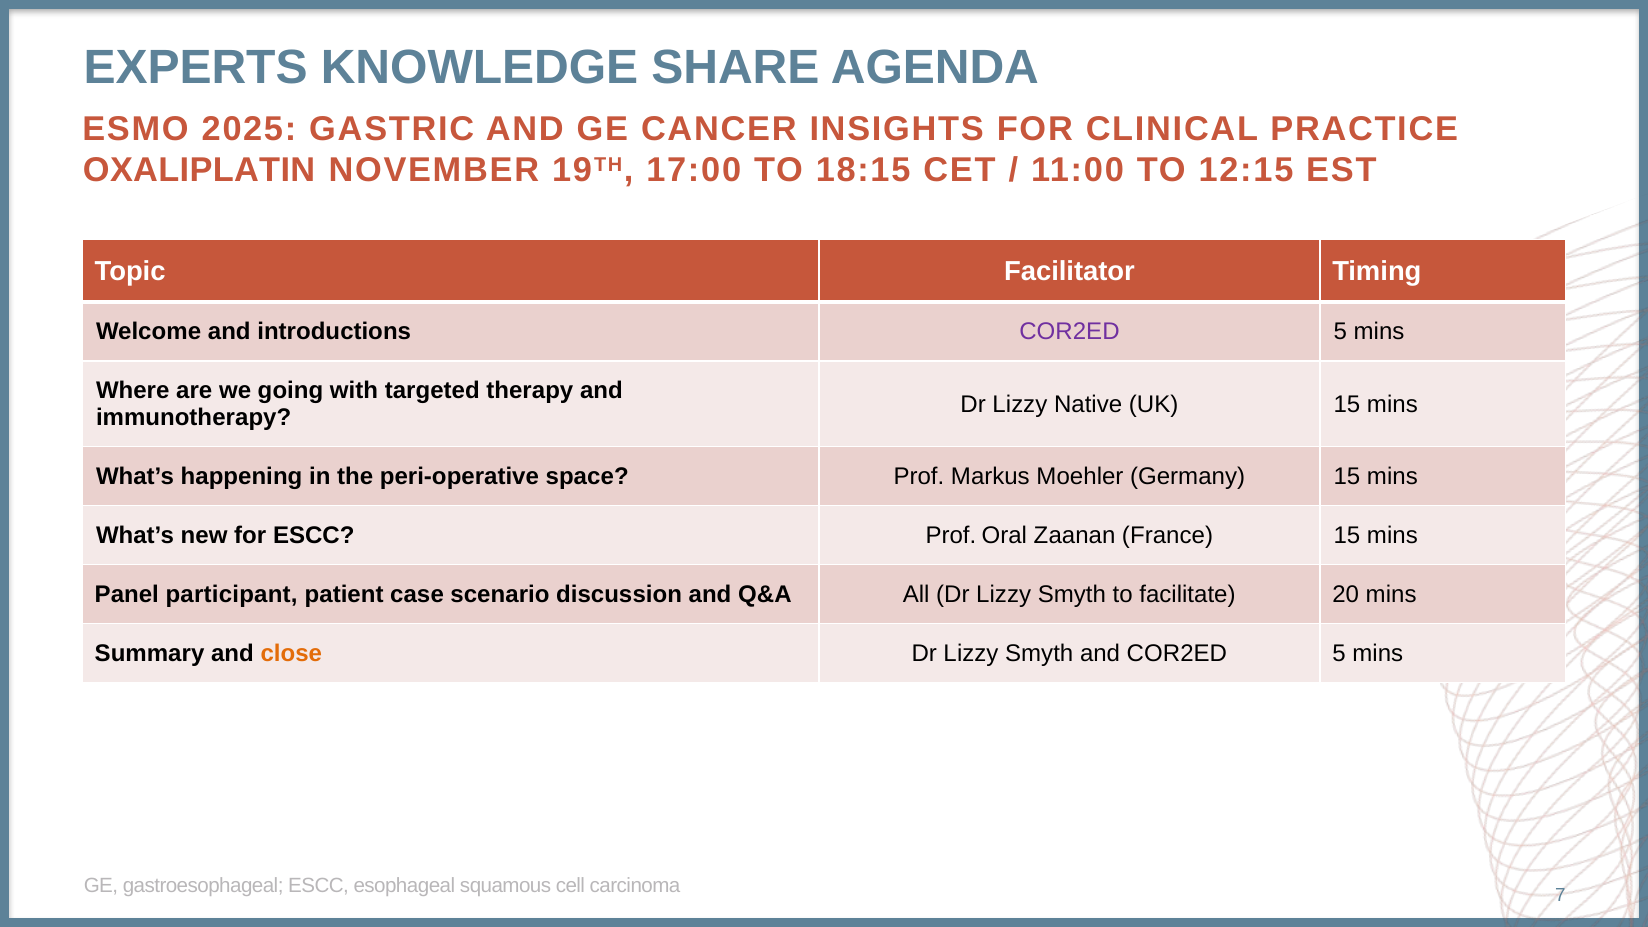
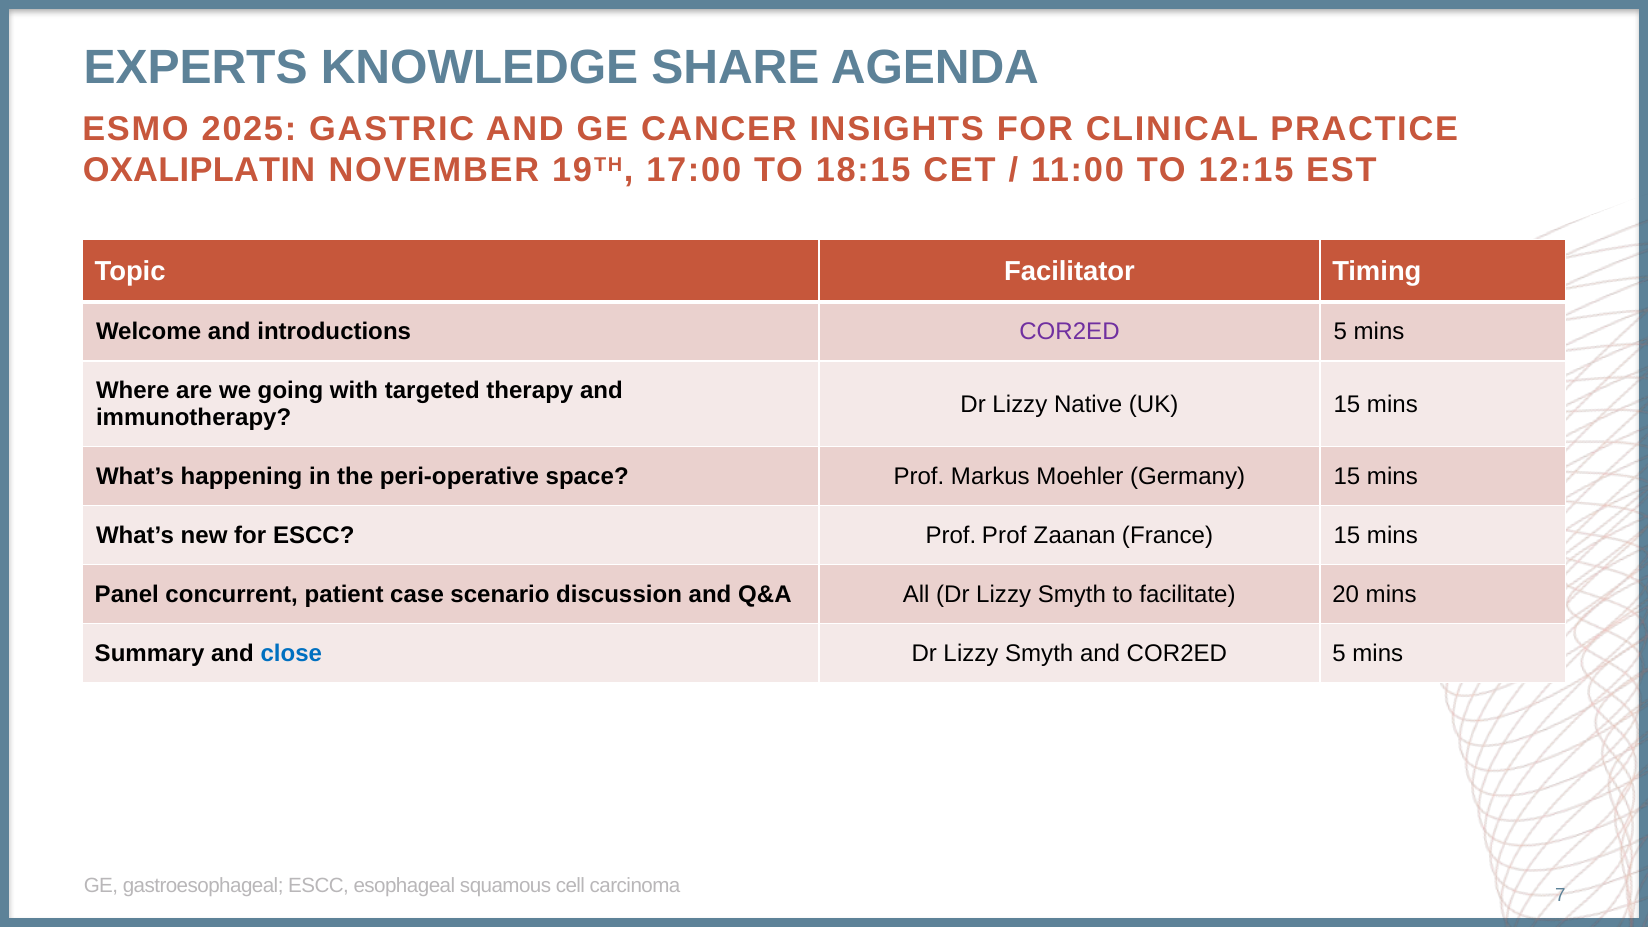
Prof Oral: Oral -> Prof
participant: participant -> concurrent
close colour: orange -> blue
